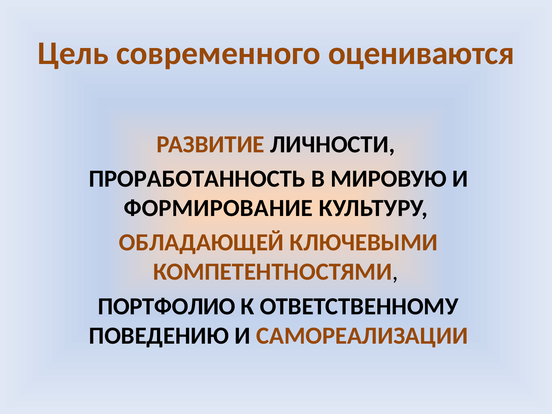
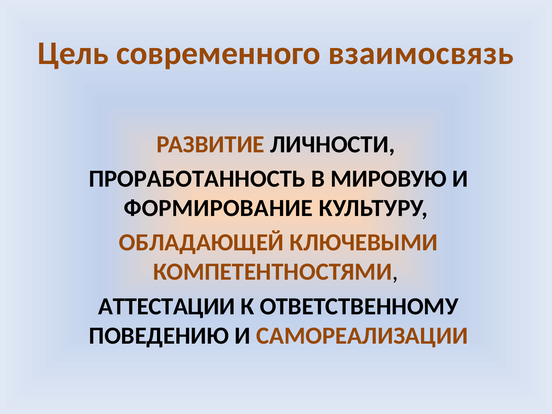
оцениваются: оцениваются -> взаимосвязь
ПОРТФОЛИО: ПОРТФОЛИО -> АТТЕСТАЦИИ
